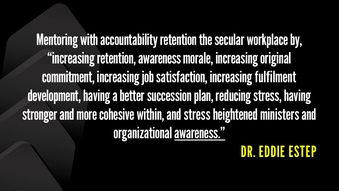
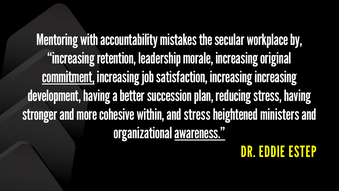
accountability retention: retention -> mistakes
retention awareness: awareness -> leadership
commitment underline: none -> present
increasing fulfilment: fulfilment -> increasing
